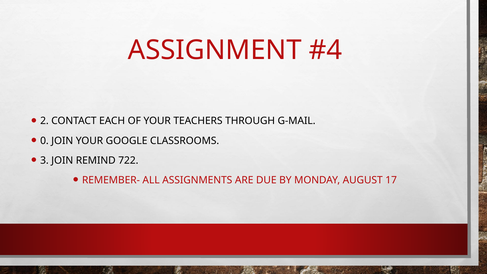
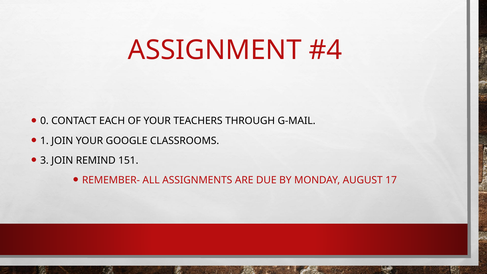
2: 2 -> 0
0: 0 -> 1
722: 722 -> 151
